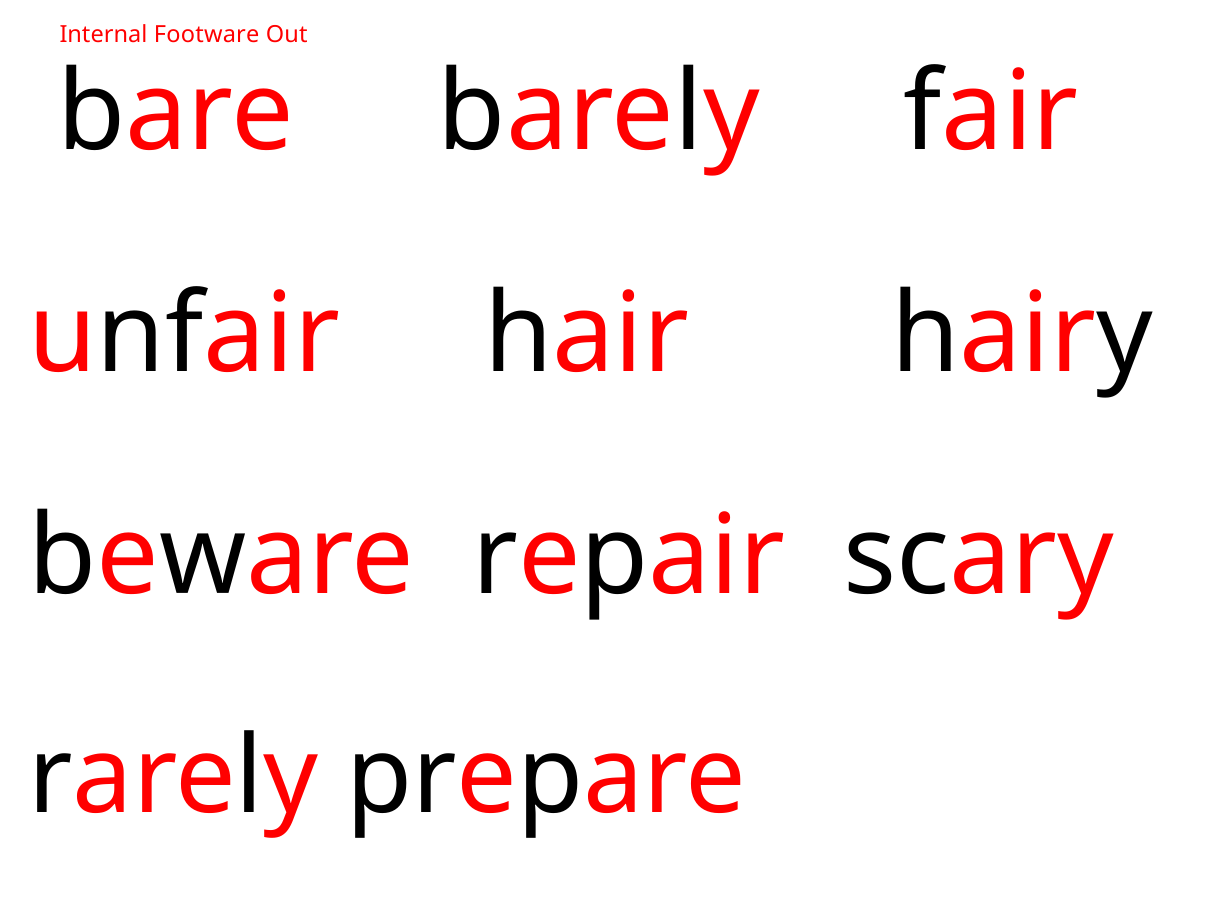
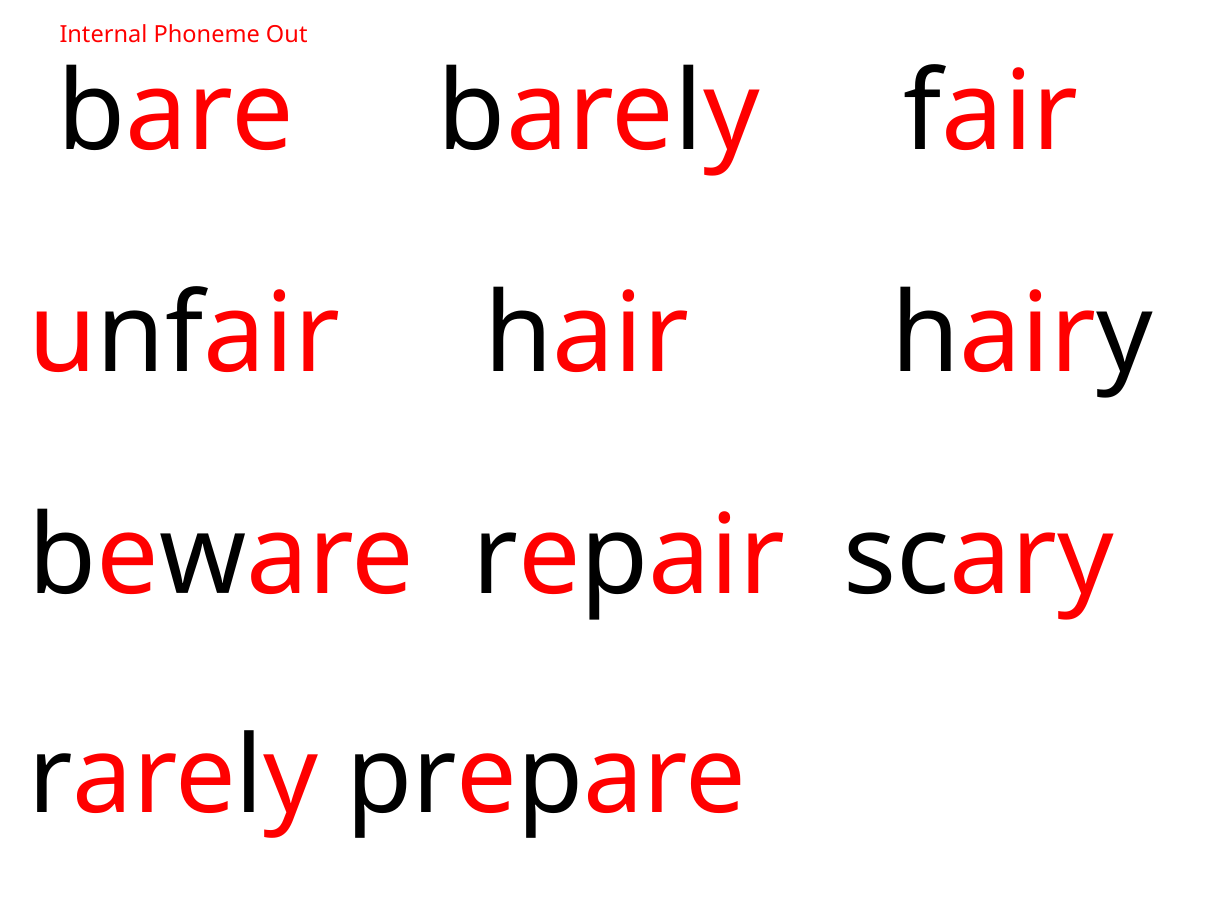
Footware: Footware -> Phoneme
